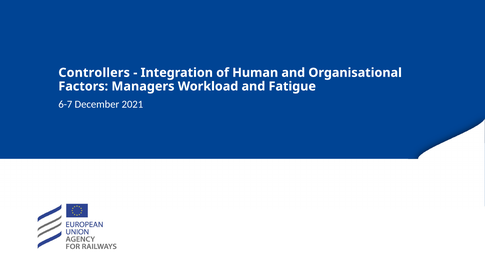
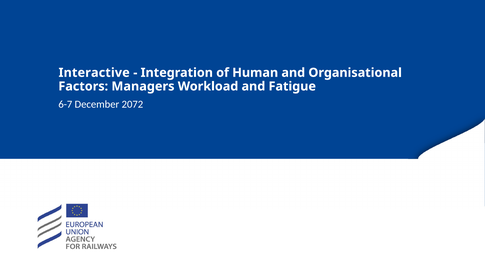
Controllers: Controllers -> Interactive
2021: 2021 -> 2072
